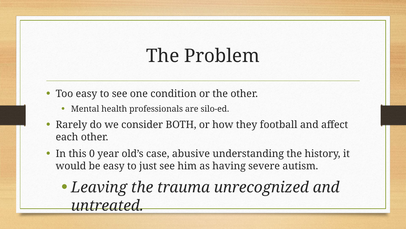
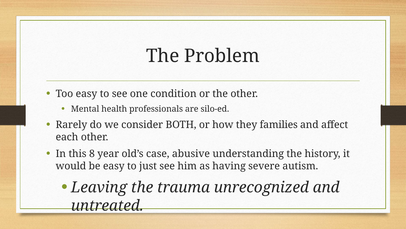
football: football -> families
0: 0 -> 8
